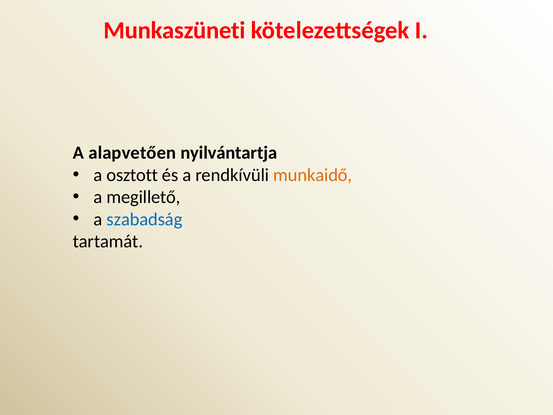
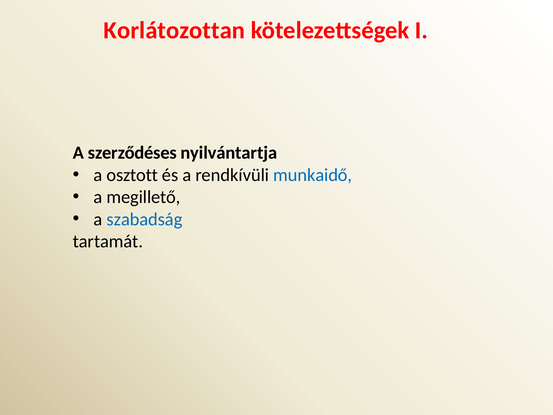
Munkaszüneti: Munkaszüneti -> Korlátozottan
alapvetően: alapvetően -> szerződéses
munkaidő colour: orange -> blue
